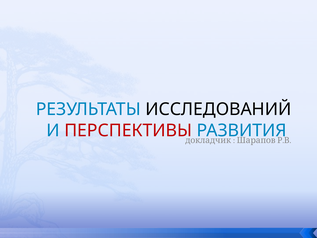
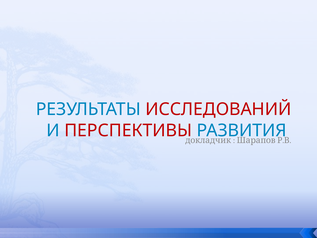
ИССЛЕДОВАНИЙ colour: black -> red
